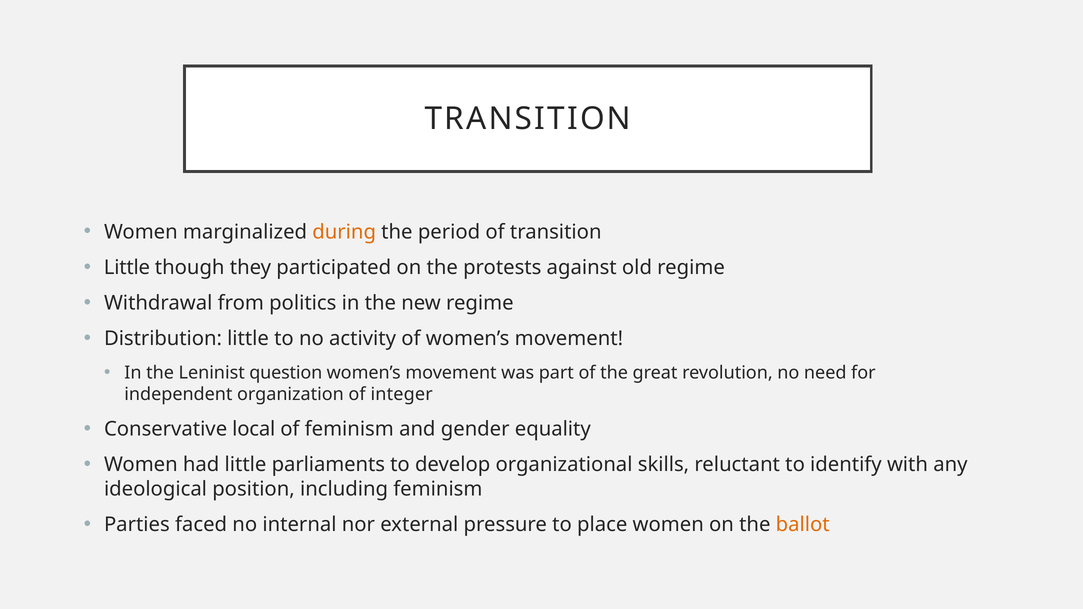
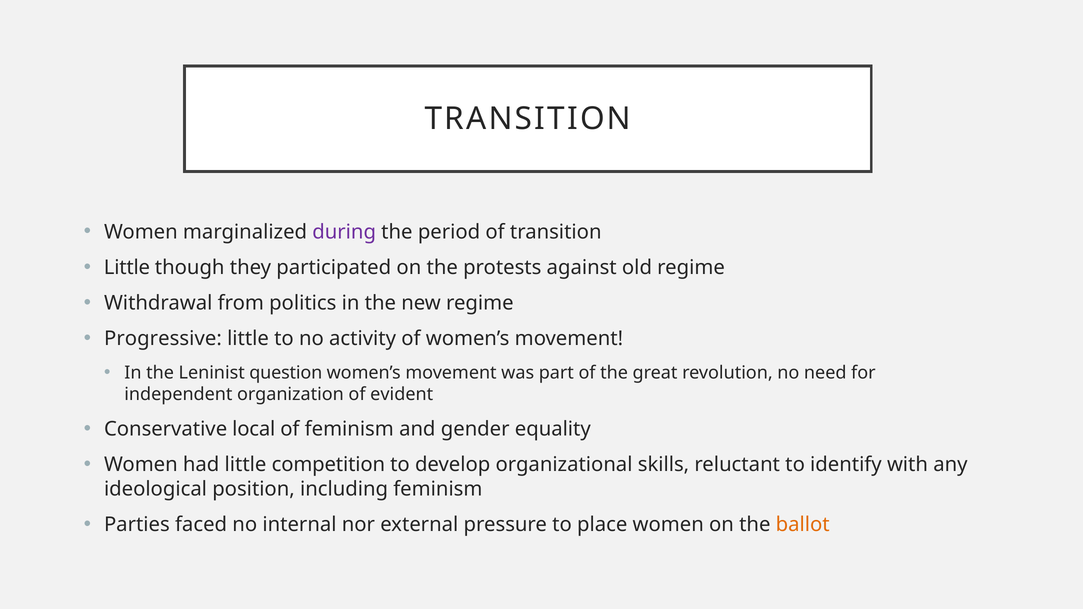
during colour: orange -> purple
Distribution: Distribution -> Progressive
integer: integer -> evident
parliaments: parliaments -> competition
